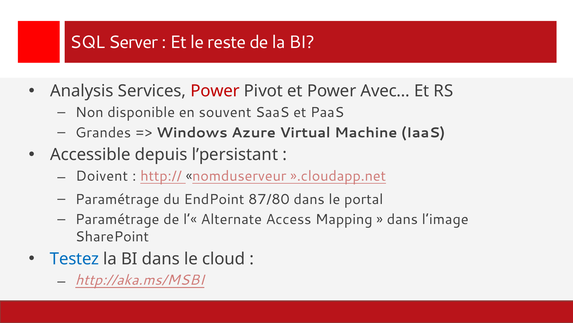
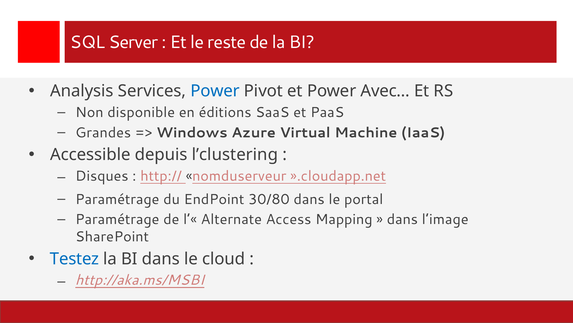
Power at (215, 91) colour: red -> blue
souvent: souvent -> éditions
l’persistant: l’persistant -> l’clustering
Doivent: Doivent -> Disques
87/80: 87/80 -> 30/80
